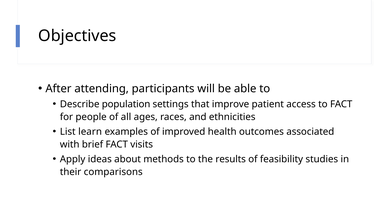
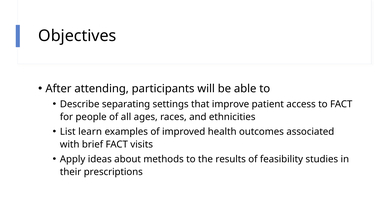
population: population -> separating
comparisons: comparisons -> prescriptions
